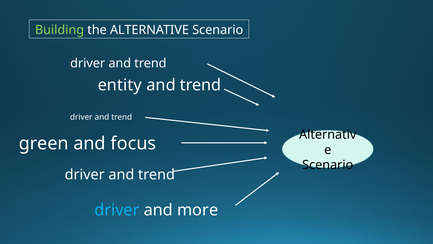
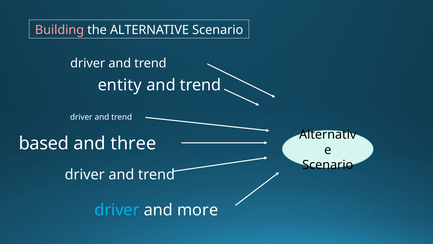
Building colour: light green -> pink
green: green -> based
focus: focus -> three
